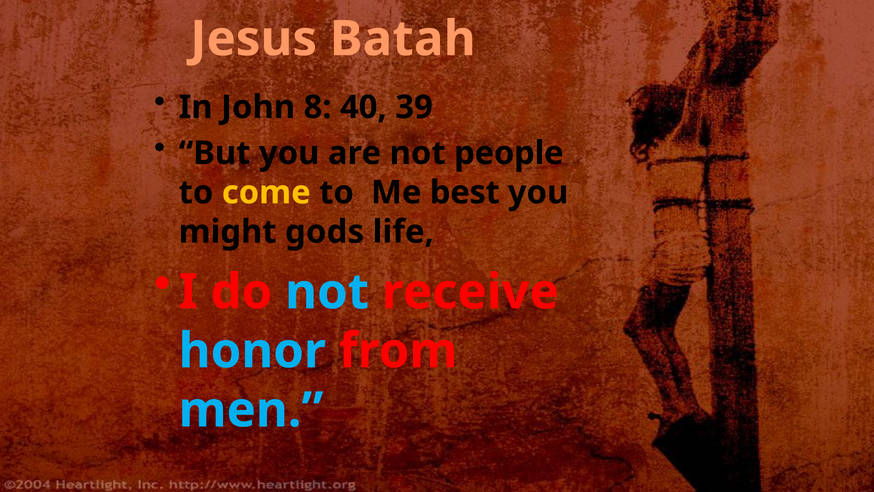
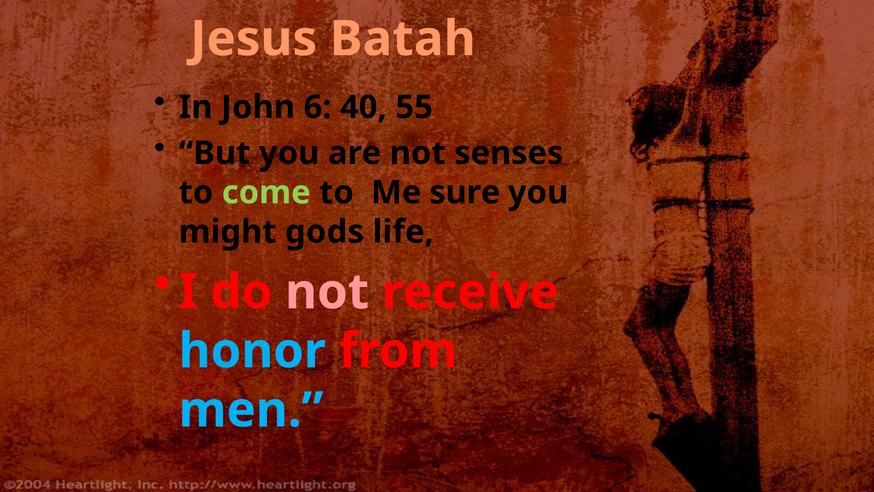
8: 8 -> 6
39: 39 -> 55
people: people -> senses
come colour: yellow -> light green
best: best -> sure
not at (327, 292) colour: light blue -> pink
